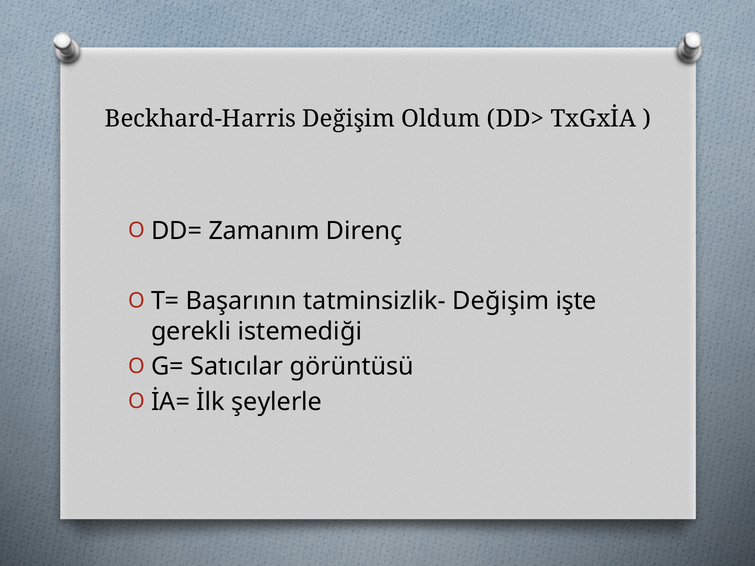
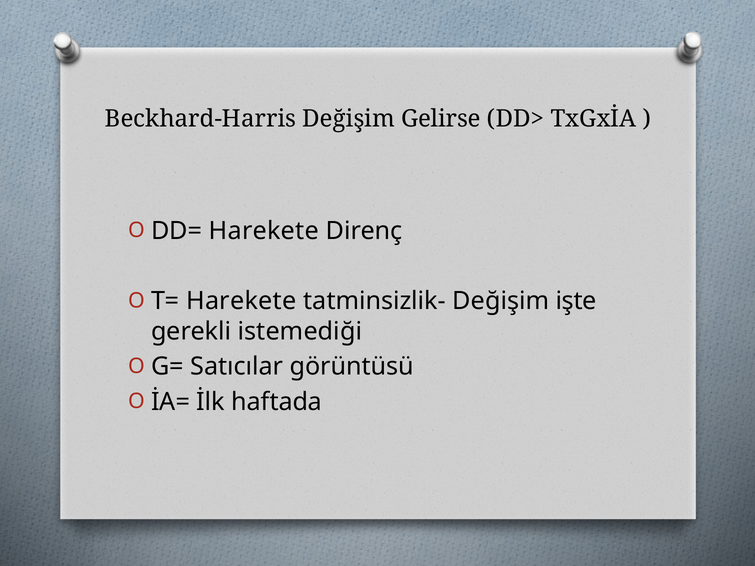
Oldum: Oldum -> Gelirse
DD= Zamanım: Zamanım -> Harekete
T= Başarının: Başarının -> Harekete
şeylerle: şeylerle -> haftada
